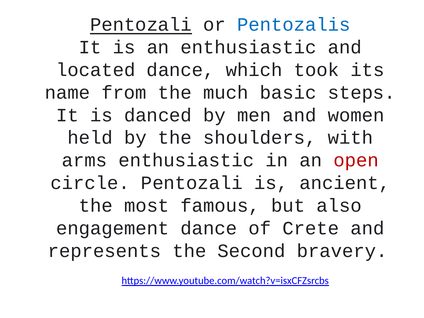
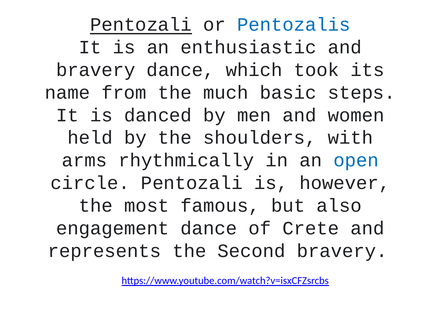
located at (96, 70): located -> bravery
arms enthusiastic: enthusiastic -> rhythmically
open colour: red -> blue
ancient: ancient -> however
